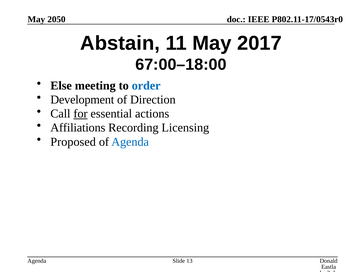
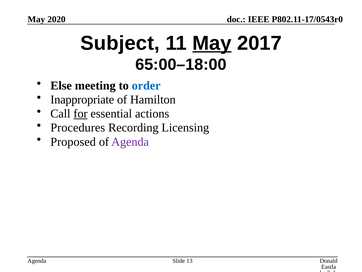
2050: 2050 -> 2020
Abstain: Abstain -> Subject
May at (212, 43) underline: none -> present
67:00–18:00: 67:00–18:00 -> 65:00–18:00
Development: Development -> Inappropriate
Direction: Direction -> Hamilton
Affiliations: Affiliations -> Procedures
Agenda at (130, 142) colour: blue -> purple
